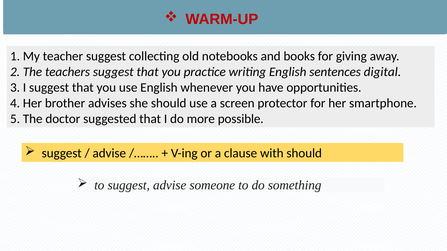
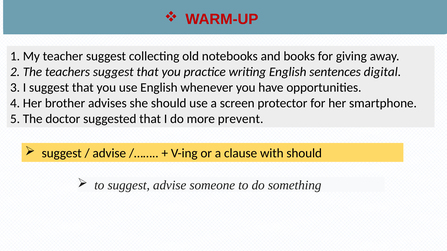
possible: possible -> prevent
